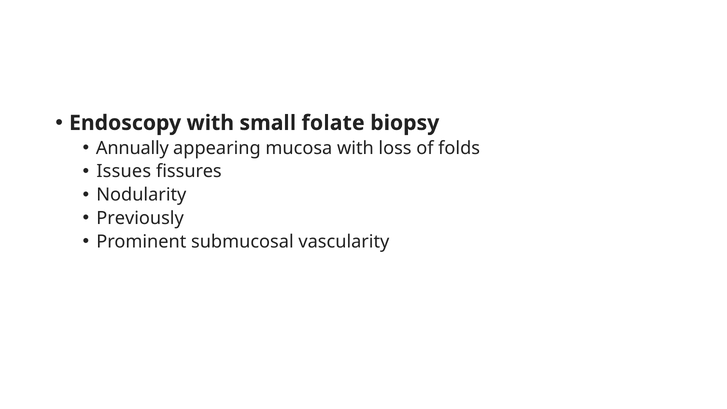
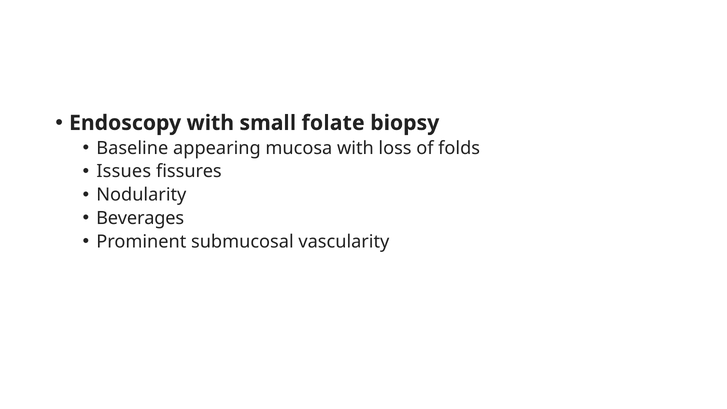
Annually: Annually -> Baseline
Previously: Previously -> Beverages
